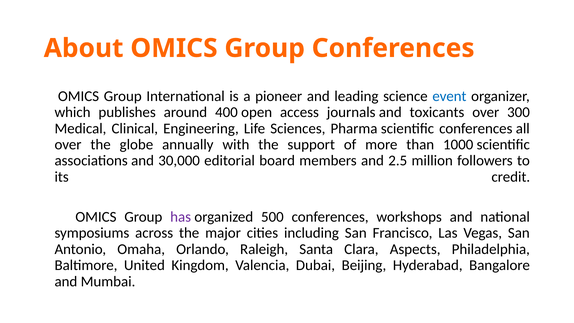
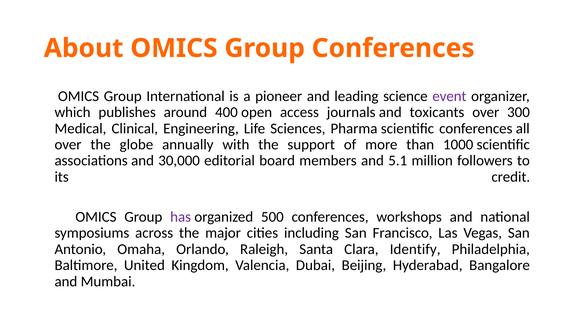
event colour: blue -> purple
2.5: 2.5 -> 5.1
Aspects: Aspects -> Identify
